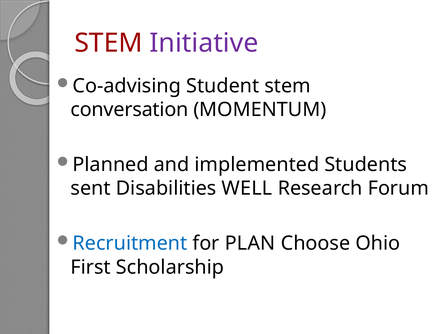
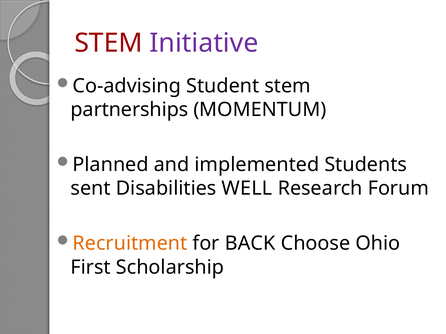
conversation: conversation -> partnerships
Recruitment colour: blue -> orange
PLAN: PLAN -> BACK
